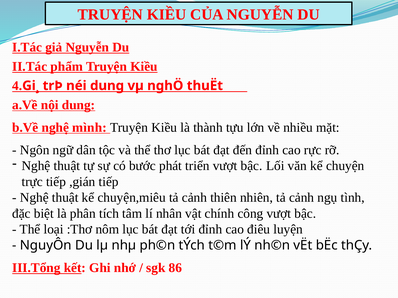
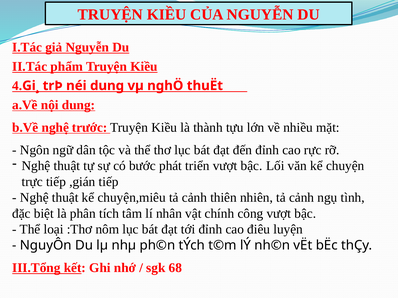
mình: mình -> trước
86: 86 -> 68
